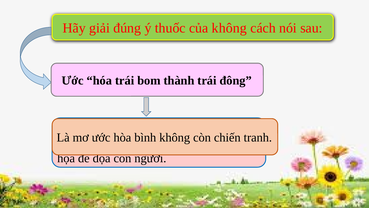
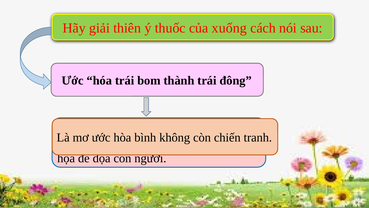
giải đúng: đúng -> thiên
của không: không -> xuống
